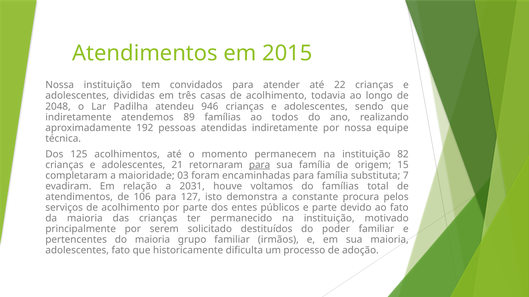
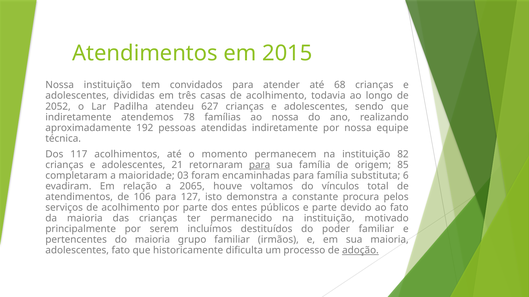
22: 22 -> 68
2048: 2048 -> 2052
946: 946 -> 627
89: 89 -> 78
ao todos: todos -> nossa
125: 125 -> 117
15: 15 -> 85
7: 7 -> 6
2031: 2031 -> 2065
do famílias: famílias -> vínculos
solicitado: solicitado -> incluímos
adoção underline: none -> present
